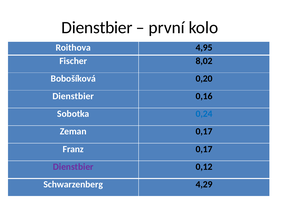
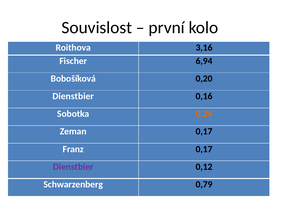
Dienstbier at (97, 27): Dienstbier -> Souvislost
4,95: 4,95 -> 3,16
8,02: 8,02 -> 6,94
0,24 colour: blue -> orange
4,29: 4,29 -> 0,79
